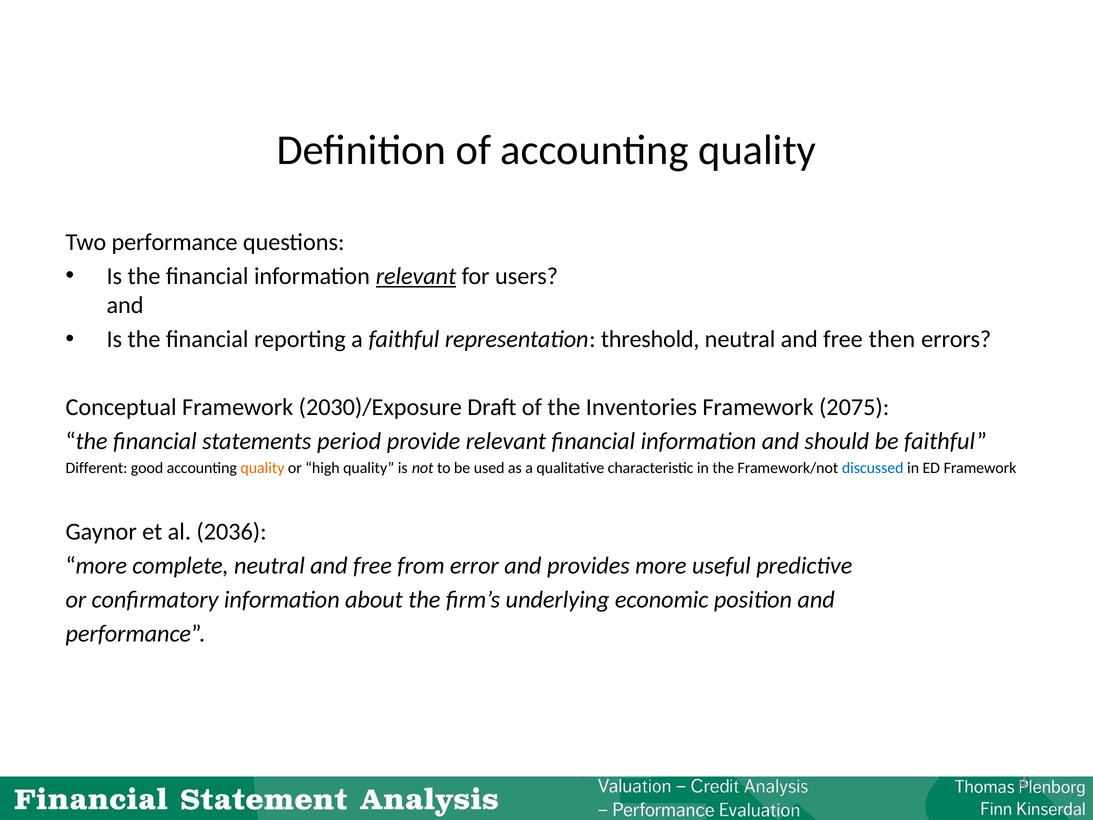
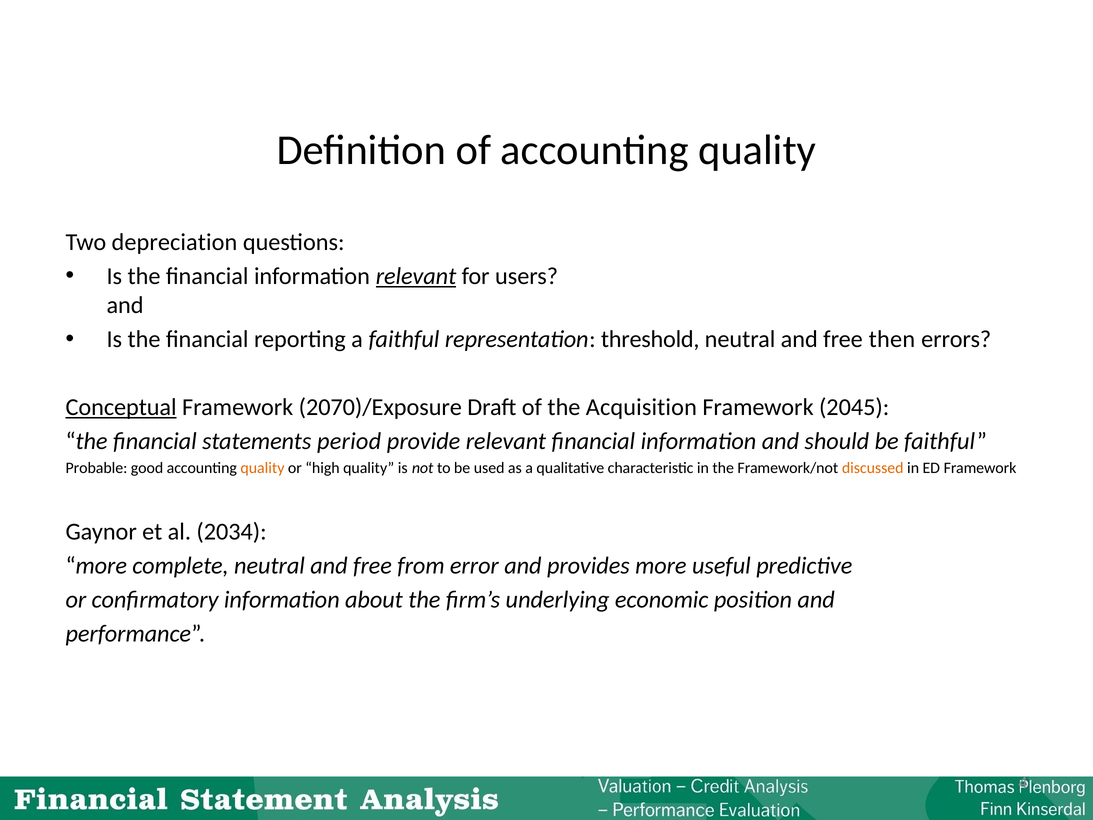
Two performance: performance -> depreciation
Conceptual underline: none -> present
2030)/Exposure: 2030)/Exposure -> 2070)/Exposure
Inventories: Inventories -> Acquisition
2075: 2075 -> 2045
Different: Different -> Probable
discussed colour: blue -> orange
2036: 2036 -> 2034
